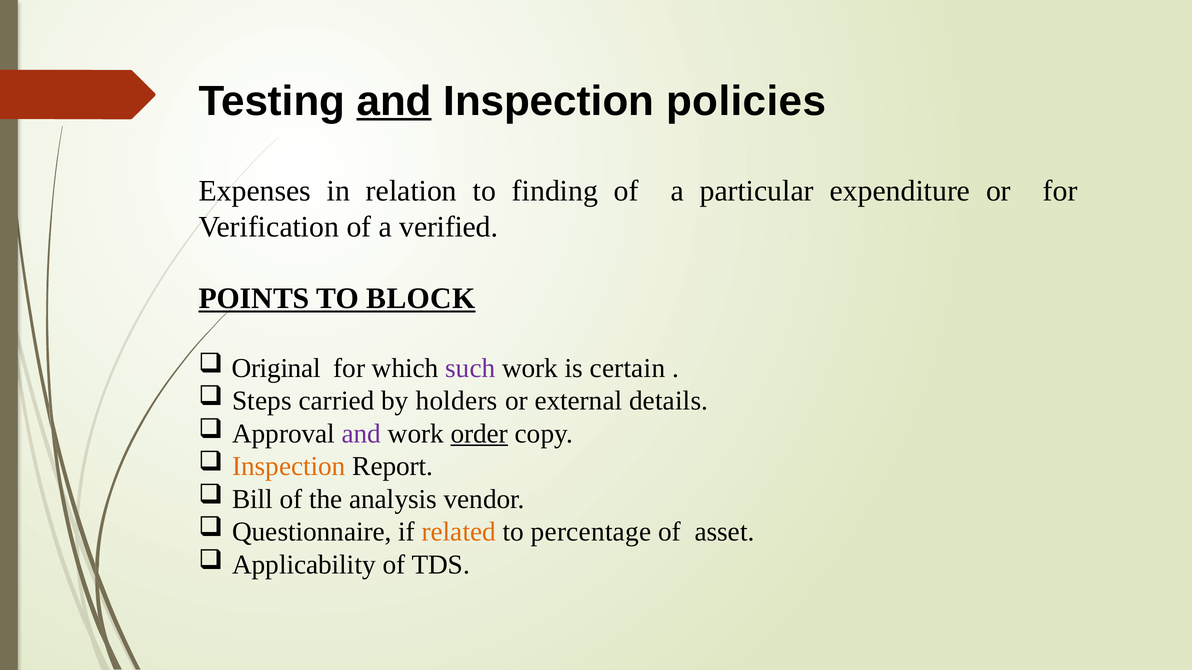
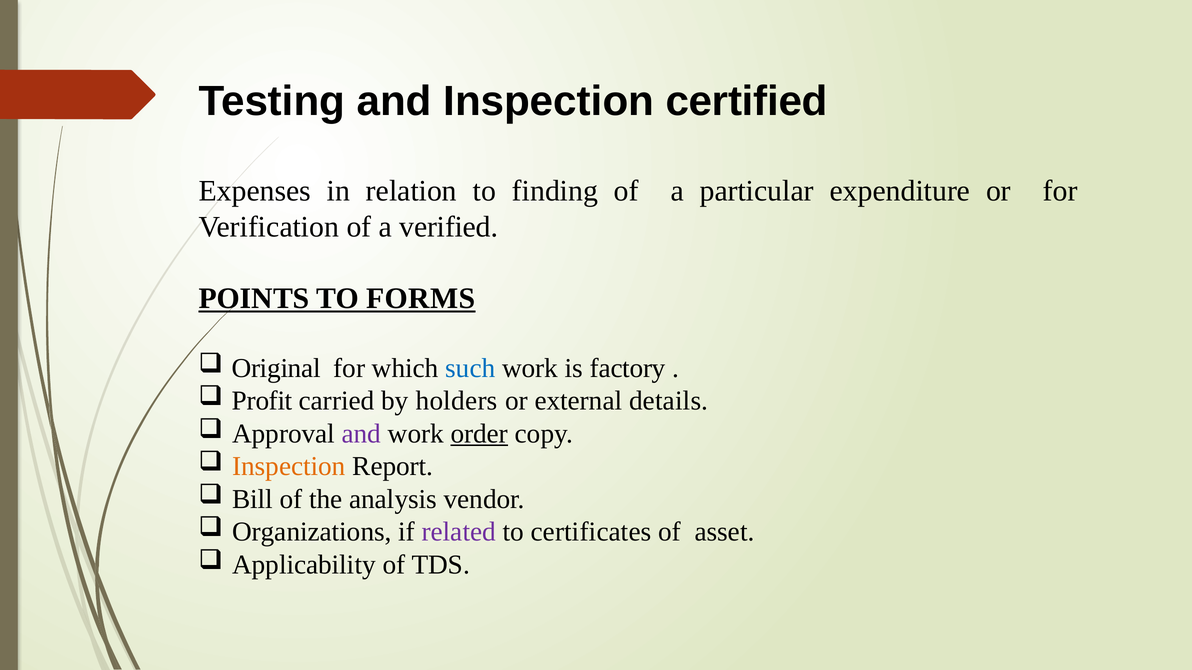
and at (394, 101) underline: present -> none
policies: policies -> certified
BLOCK: BLOCK -> FORMS
such colour: purple -> blue
certain: certain -> factory
Steps: Steps -> Profit
Questionnaire: Questionnaire -> Organizations
related colour: orange -> purple
percentage: percentage -> certificates
